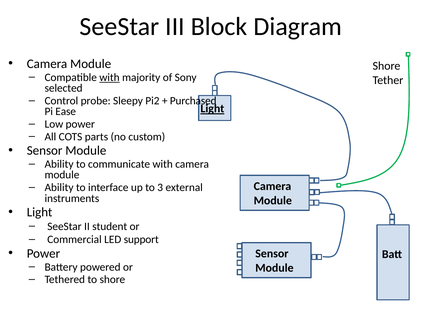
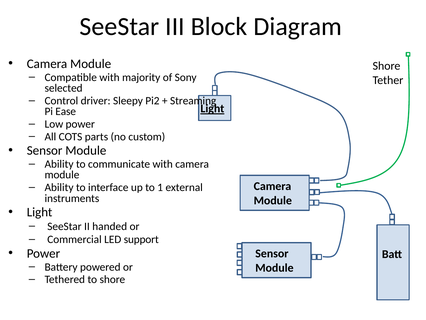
with at (109, 77) underline: present -> none
probe: probe -> driver
Purchased: Purchased -> Streaming
3: 3 -> 1
student: student -> handed
